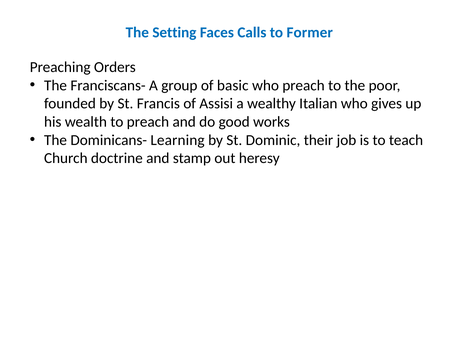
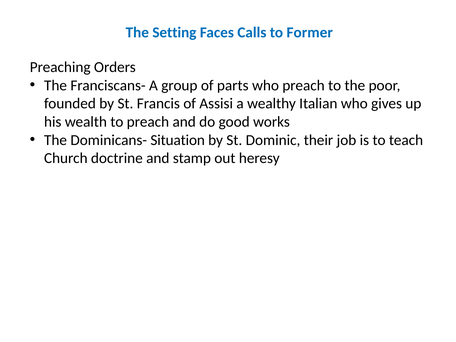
basic: basic -> parts
Learning: Learning -> Situation
